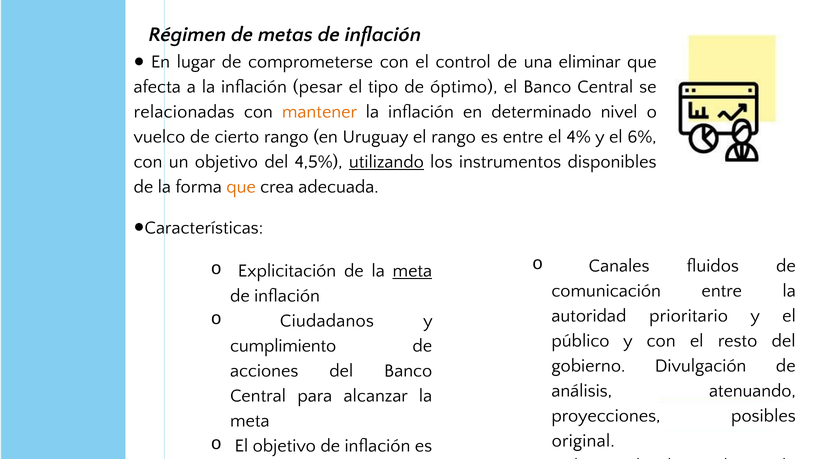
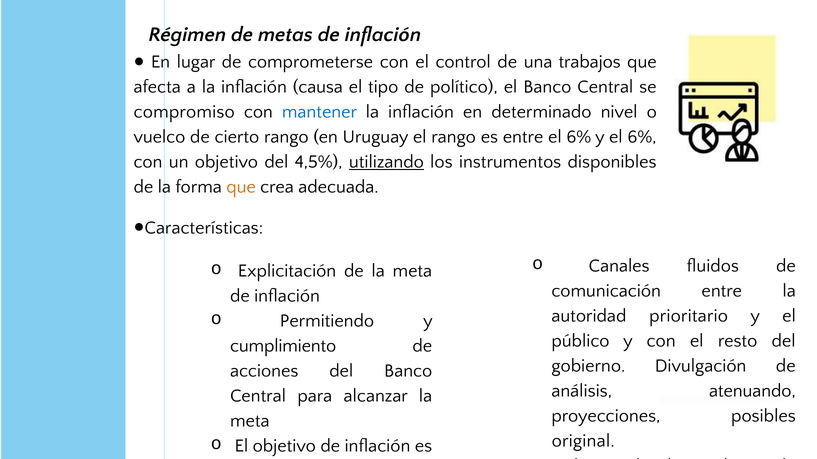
eliminar: eliminar -> trabajos
pesar: pesar -> causa
óptimo: óptimo -> político
relacionadas: relacionadas -> compromiso
mantener colour: orange -> blue
entre el 4%: 4% -> 6%
meta at (412, 271) underline: present -> none
Ciudadanos: Ciudadanos -> Permitiendo
